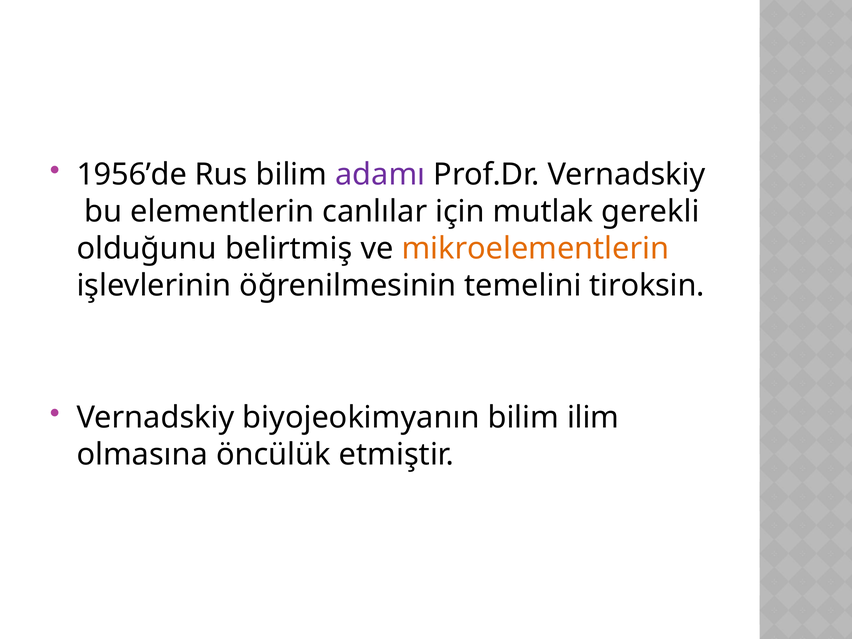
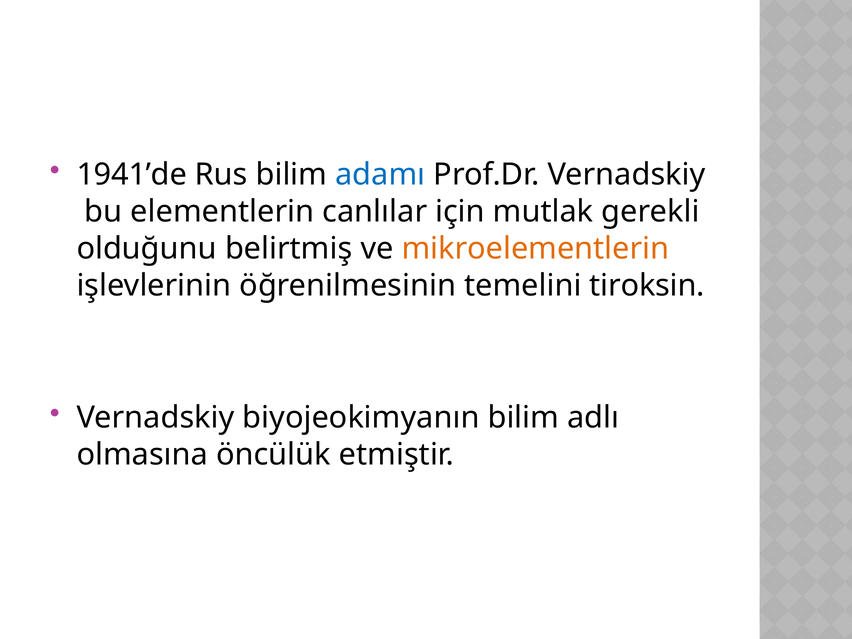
1956’de: 1956’de -> 1941’de
adamı colour: purple -> blue
ilim: ilim -> adlı
